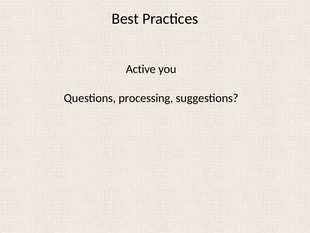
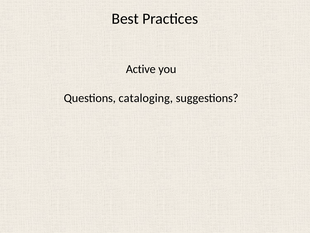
processing: processing -> cataloging
